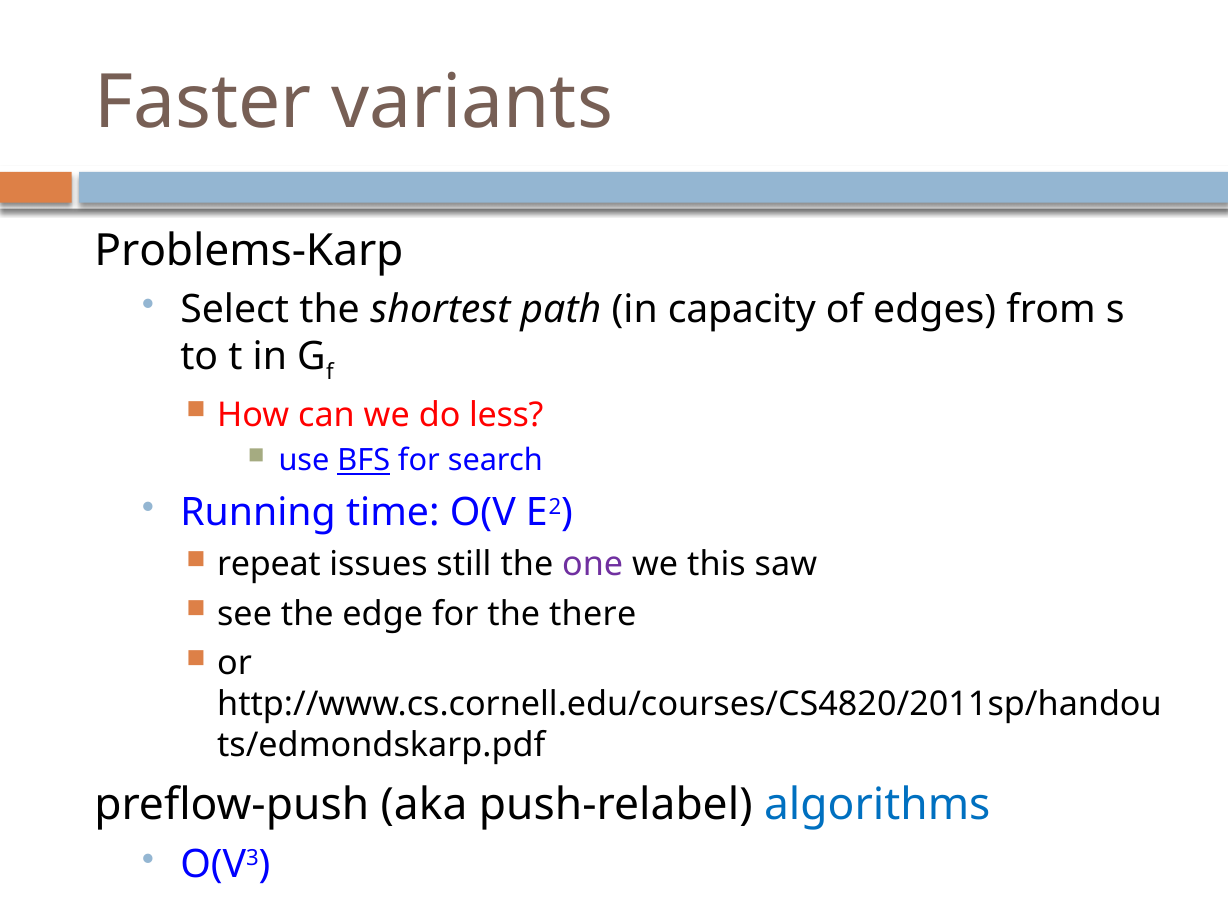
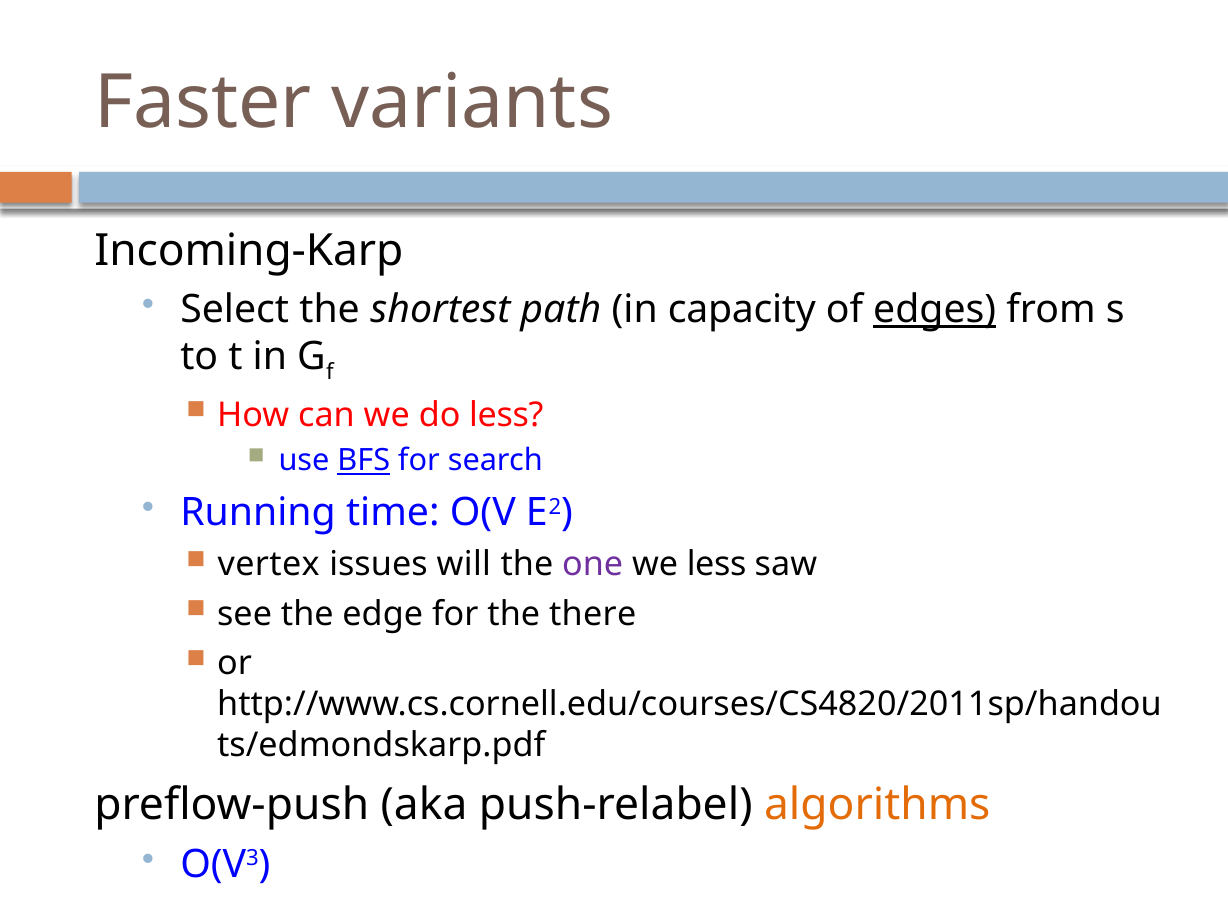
Problems-Karp: Problems-Karp -> Incoming-Karp
edges underline: none -> present
repeat: repeat -> vertex
still: still -> will
we this: this -> less
algorithms colour: blue -> orange
